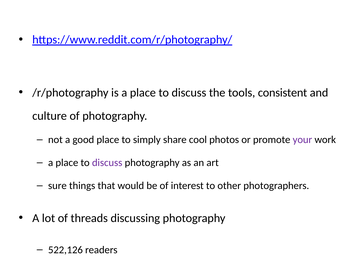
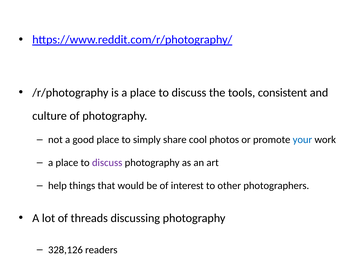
your colour: purple -> blue
sure: sure -> help
522,126: 522,126 -> 328,126
